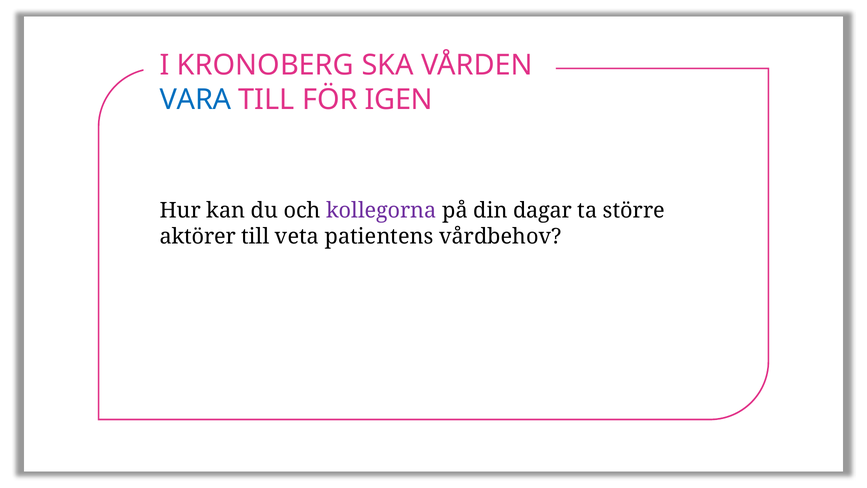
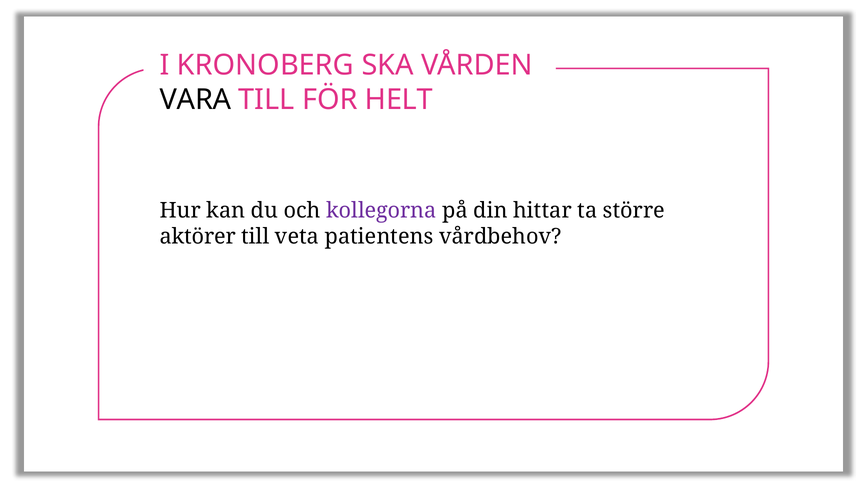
VARA colour: blue -> black
IGEN: IGEN -> HELT
dagar: dagar -> hittar
